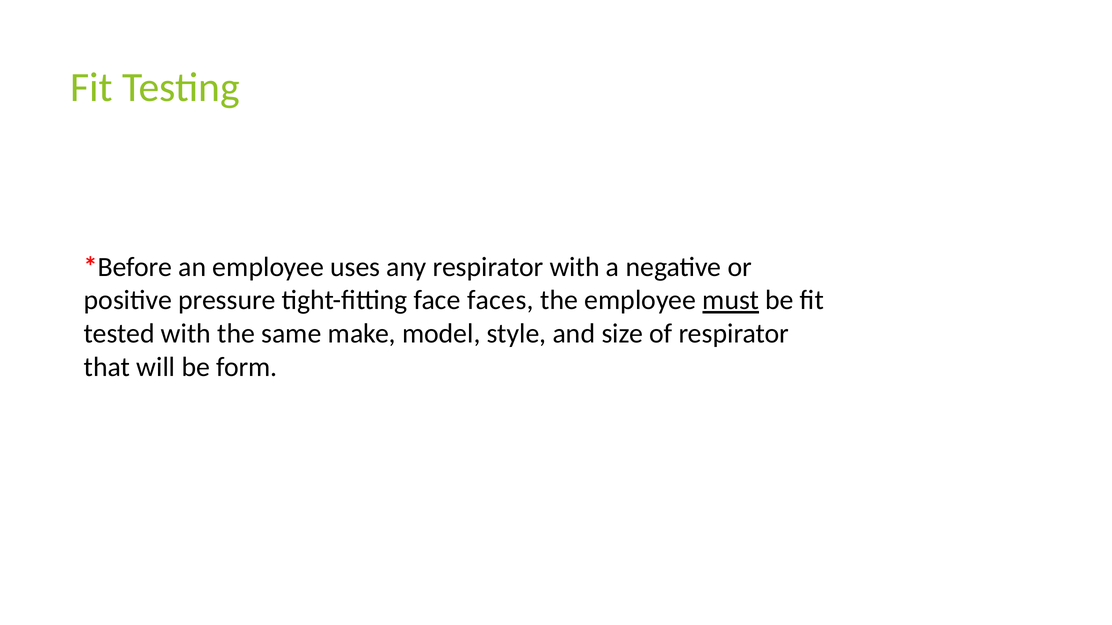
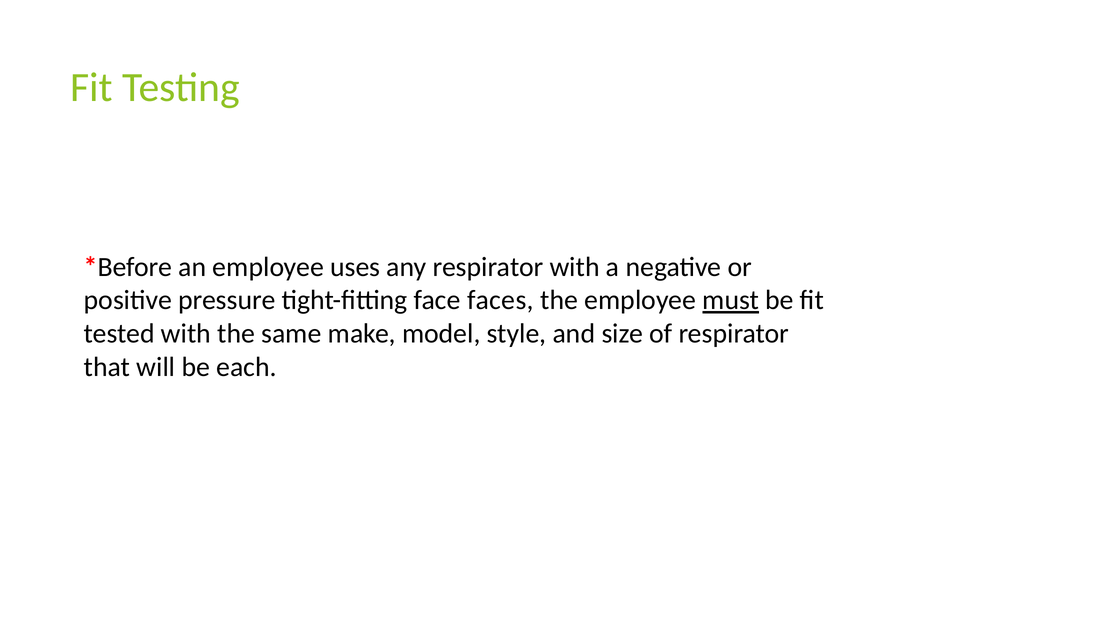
form: form -> each
